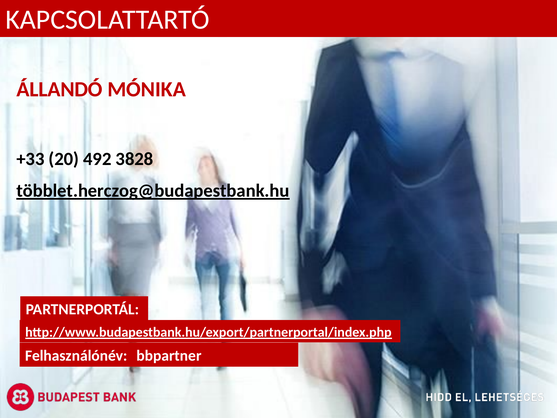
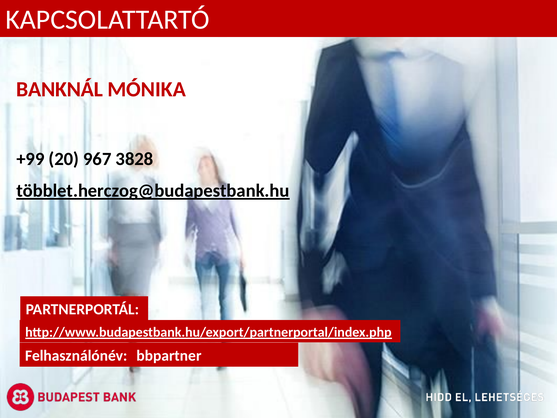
ÁLLANDÓ: ÁLLANDÓ -> BANKNÁL
+33: +33 -> +99
492: 492 -> 967
